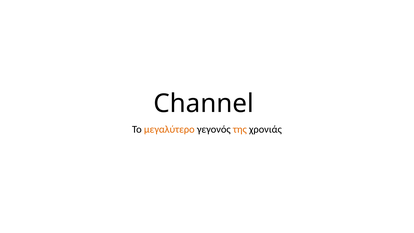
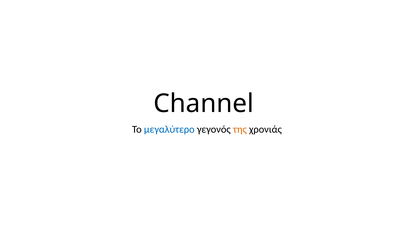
μεγαλύτερο colour: orange -> blue
